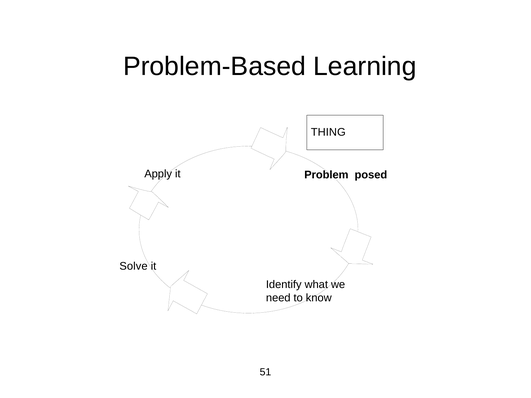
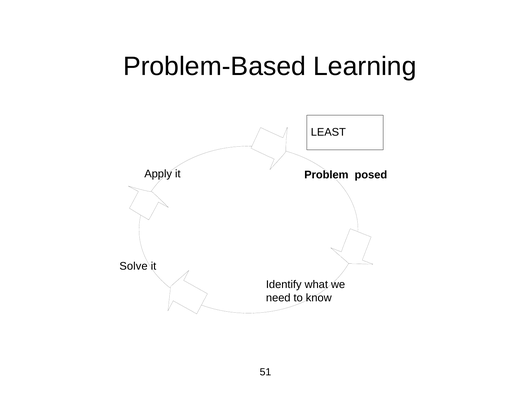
THING: THING -> LEAST
